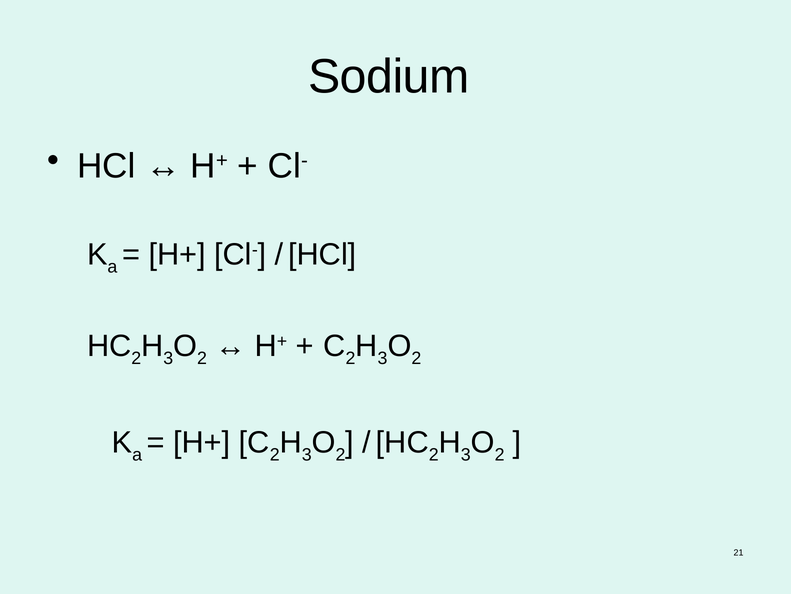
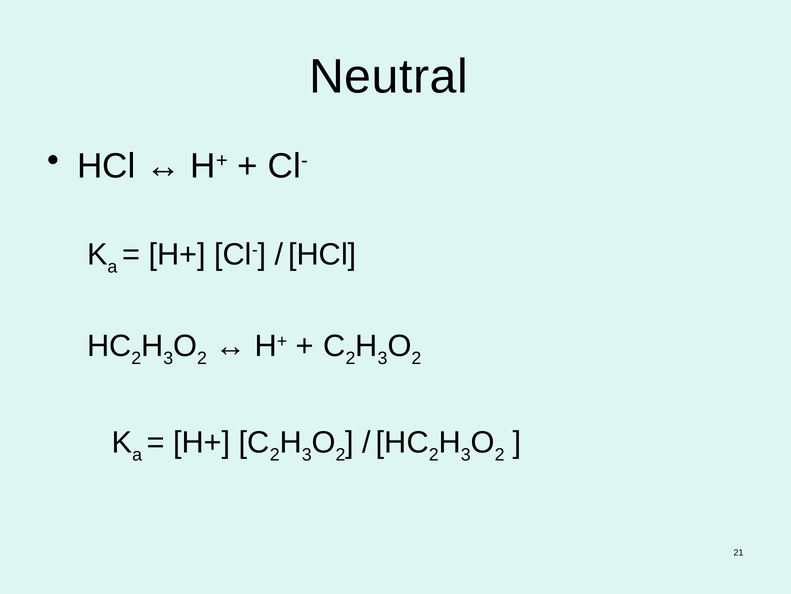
Sodium: Sodium -> Neutral
